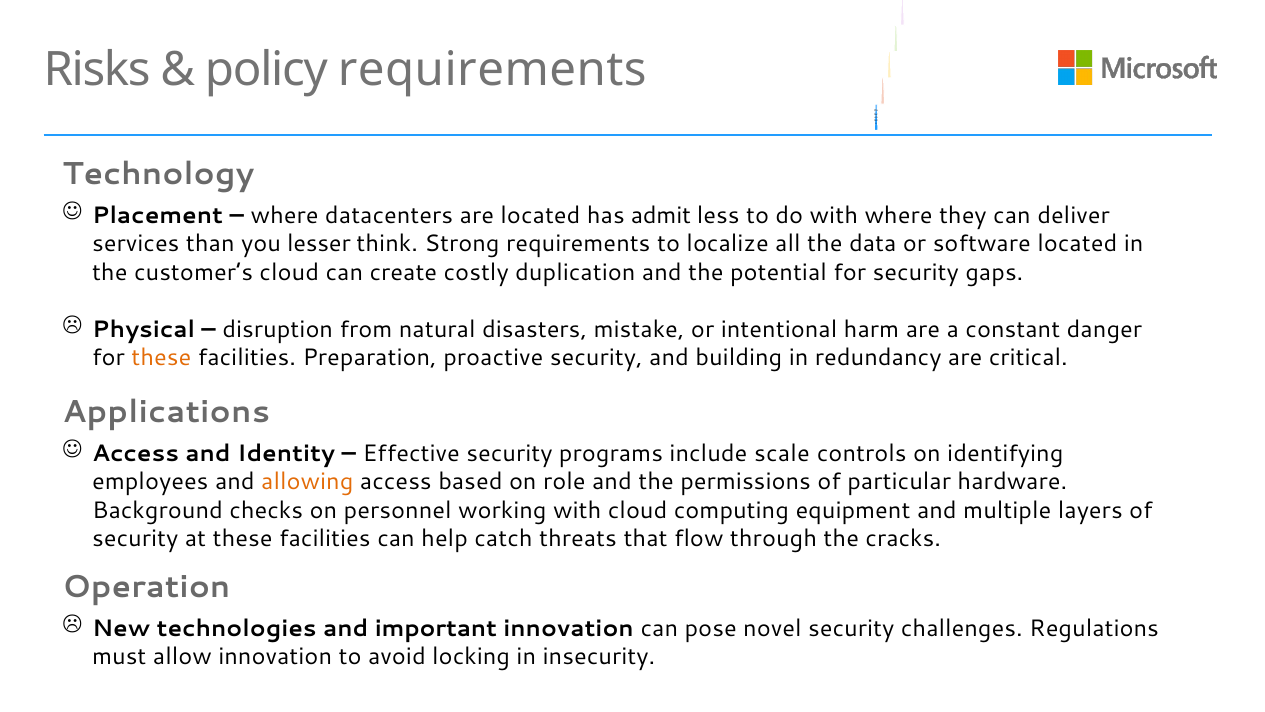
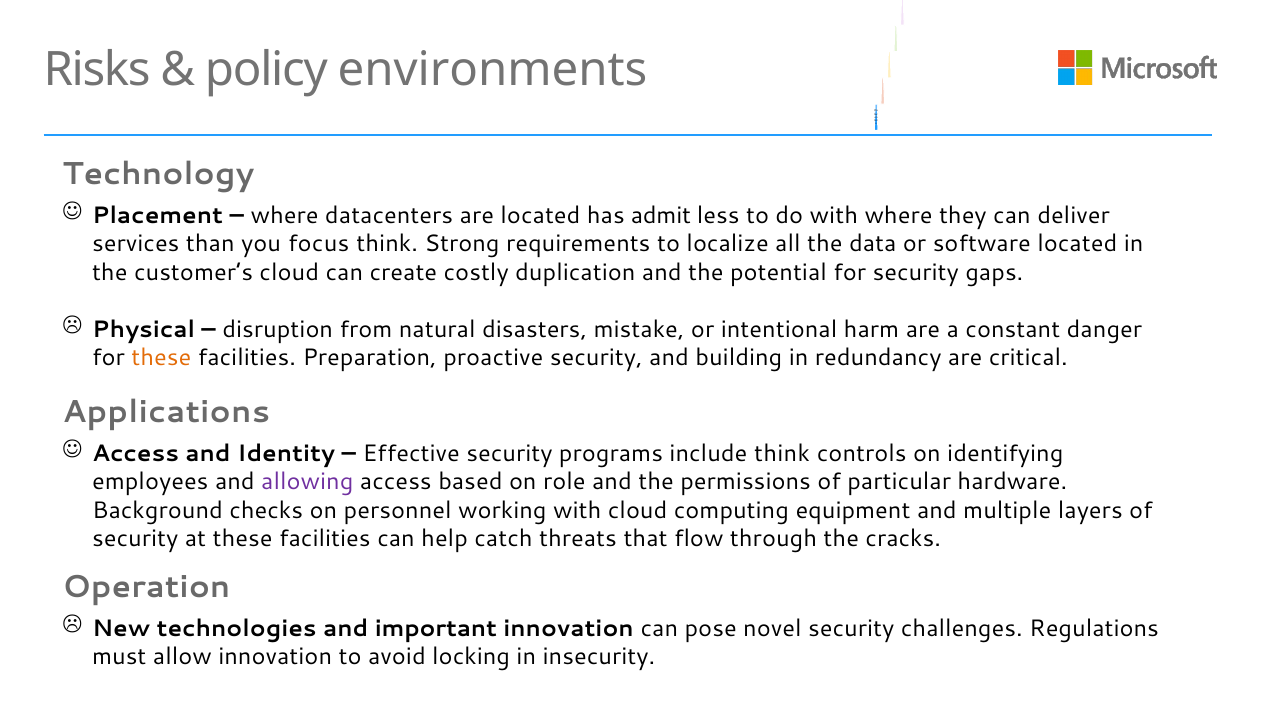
policy requirements: requirements -> environments
lesser: lesser -> focus
include scale: scale -> think
allowing colour: orange -> purple
